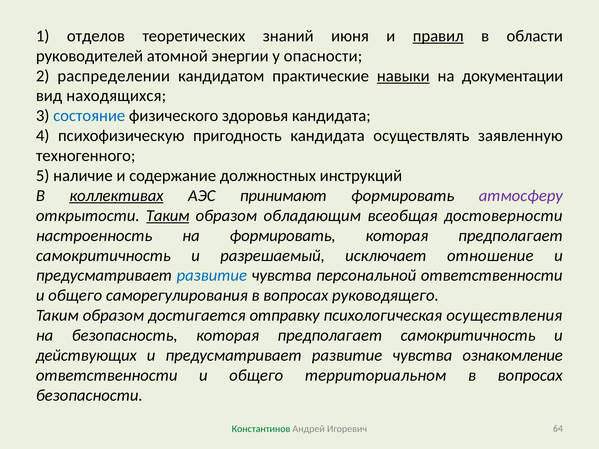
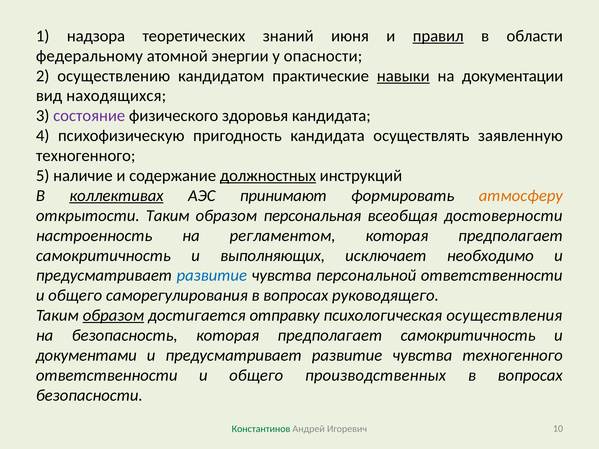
отделов: отделов -> надзора
руководителей: руководителей -> федеральному
распределении: распределении -> осуществлению
состояние colour: blue -> purple
должностных underline: none -> present
атмосферу colour: purple -> orange
Таким at (168, 216) underline: present -> none
обладающим: обладающим -> персональная
на формировать: формировать -> регламентом
разрешаемый: разрешаемый -> выполняющих
отношение: отношение -> необходимо
образом at (113, 316) underline: none -> present
действующих: действующих -> документами
чувства ознакомление: ознакомление -> техногенного
территориальном: территориальном -> производственных
64: 64 -> 10
